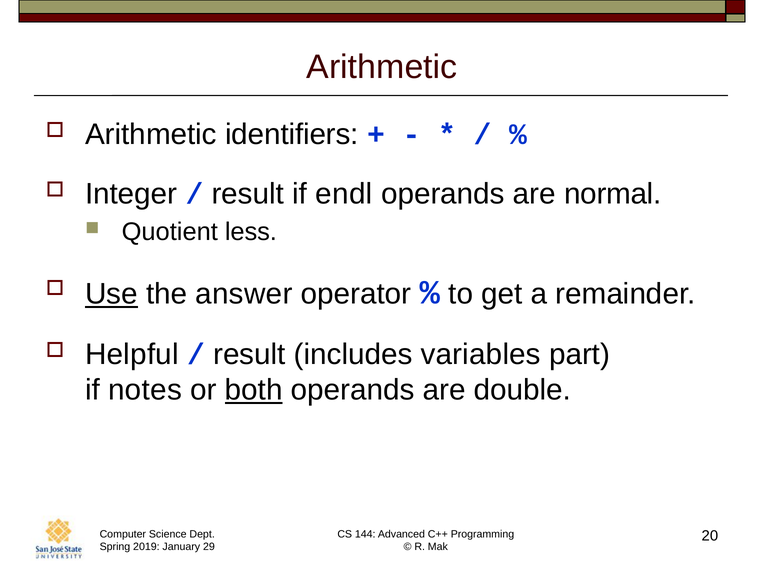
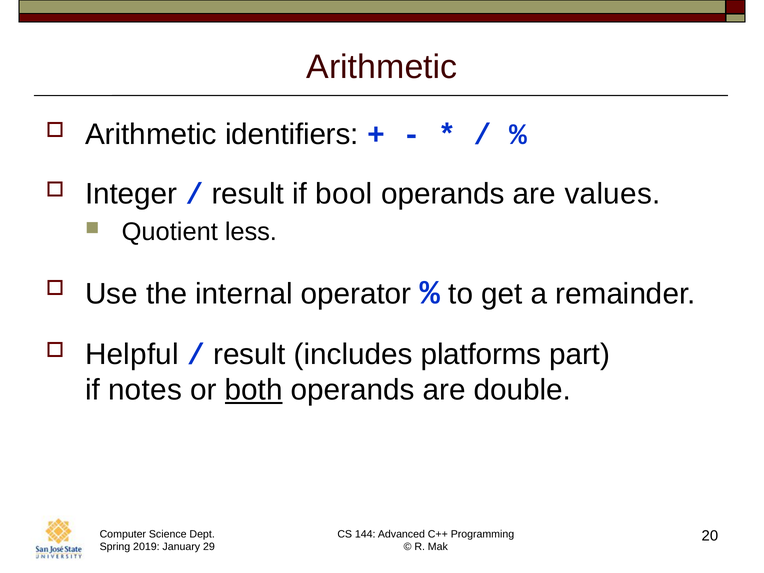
endl: endl -> bool
normal: normal -> values
Use underline: present -> none
answer: answer -> internal
variables: variables -> platforms
